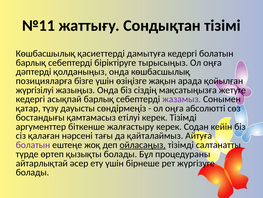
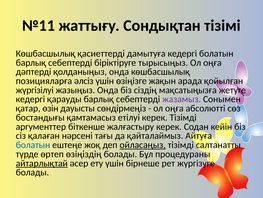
бізге: бізге -> әлсіз
асықпай: асықпай -> қарауды
түзу: түзу -> өзін
болатын at (33, 144) colour: purple -> blue
қызықты: қызықты -> өзіңіздің
айтарлықтай underline: none -> present
